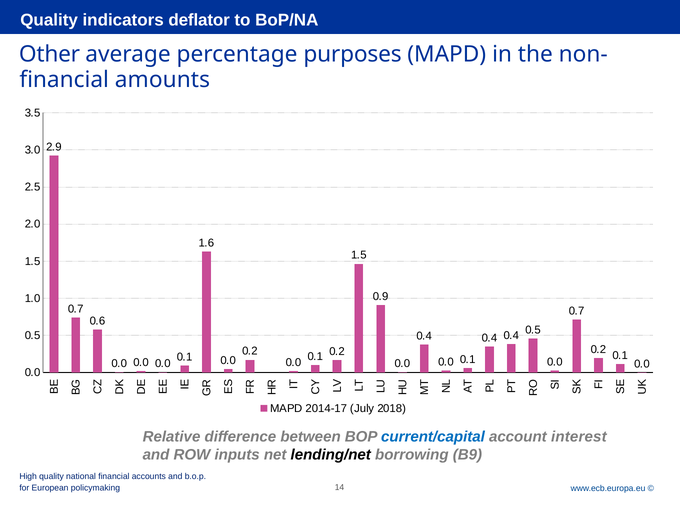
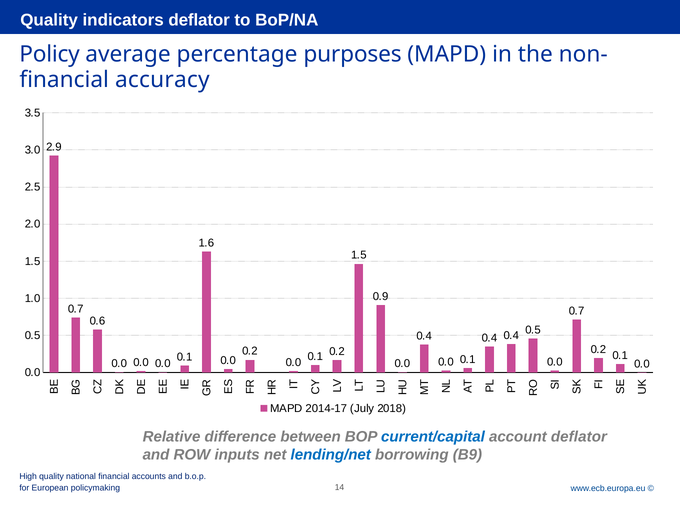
Other: Other -> Policy
amounts: amounts -> accuracy
account interest: interest -> deflator
lending/net colour: black -> blue
